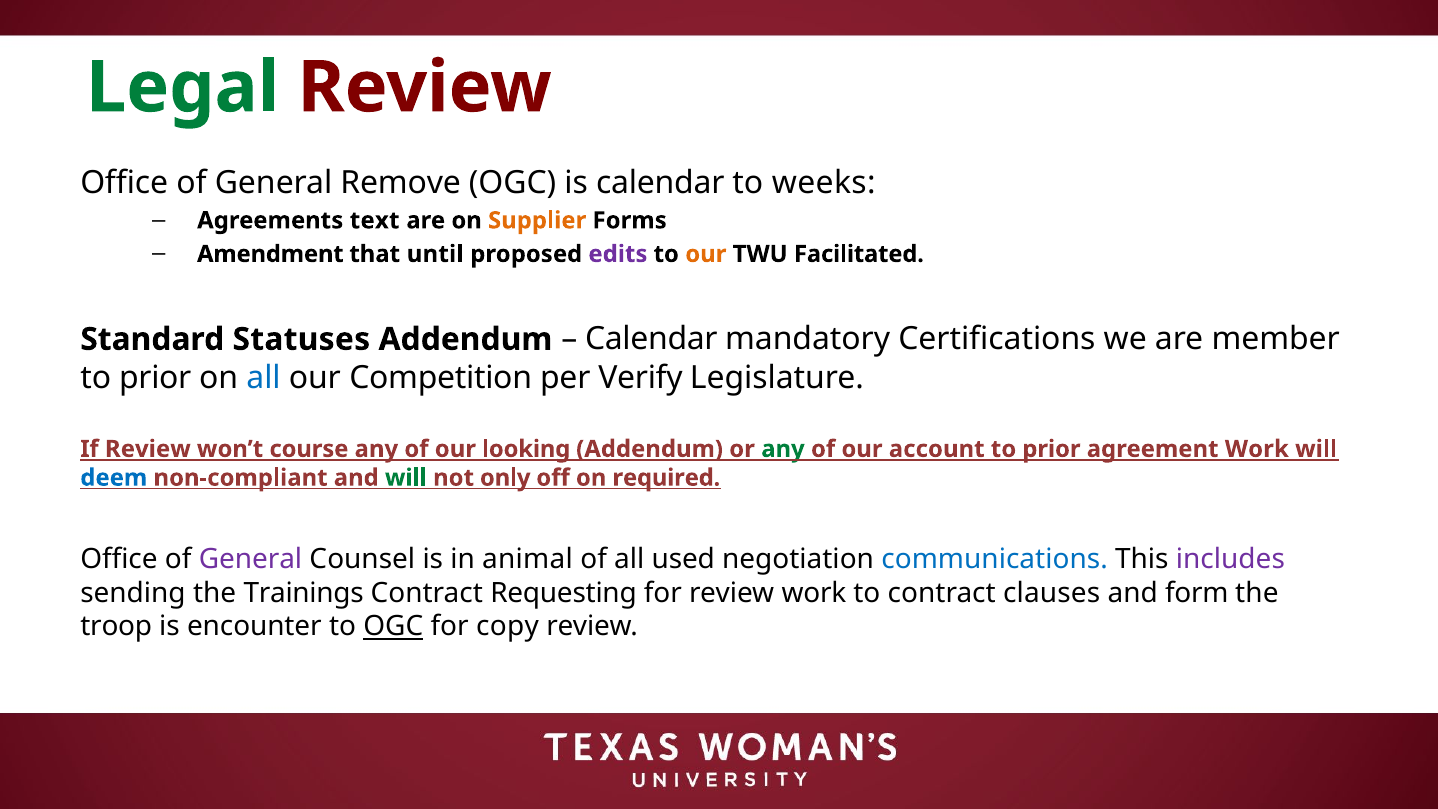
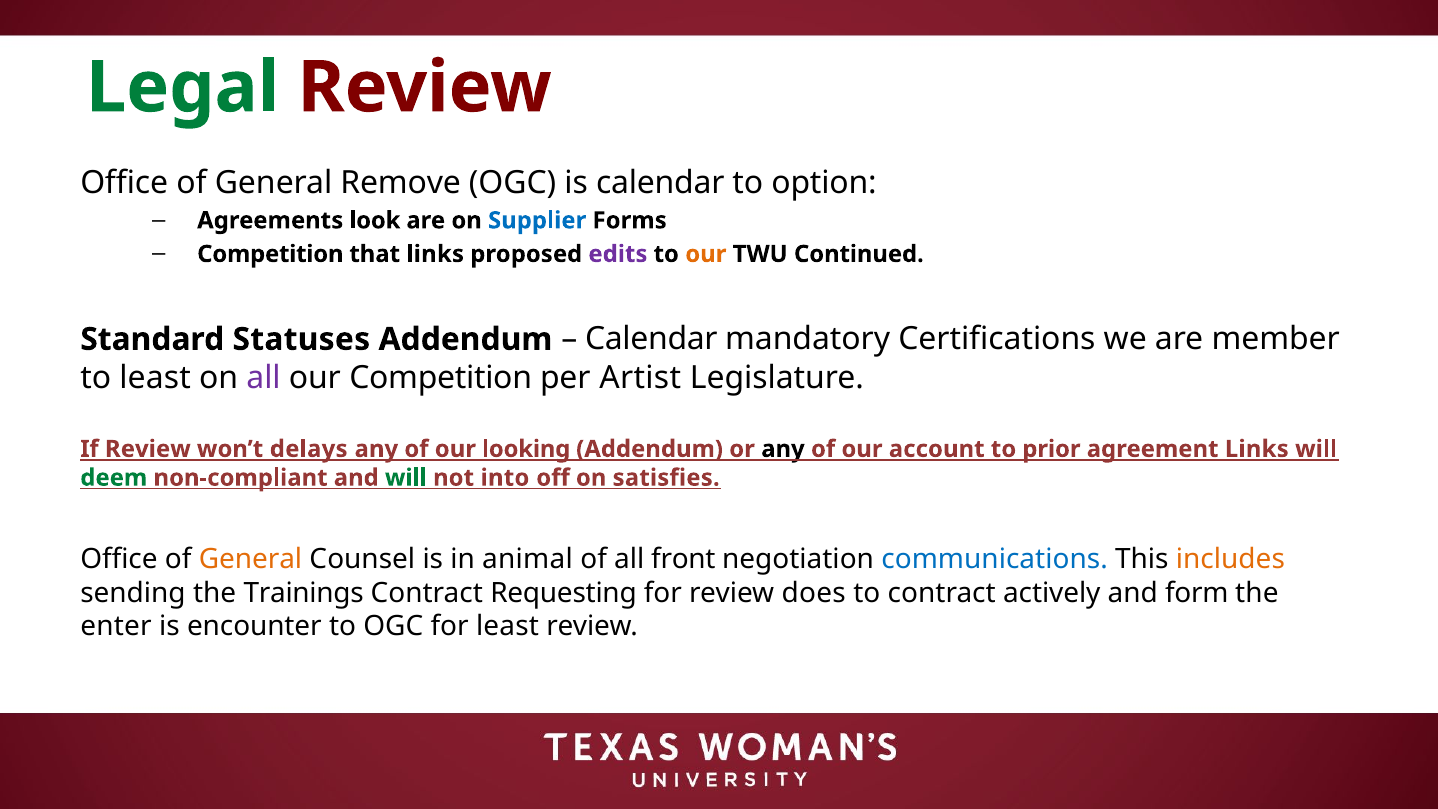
weeks: weeks -> option
text: text -> look
Supplier colour: orange -> blue
Amendment at (270, 254): Amendment -> Competition
that until: until -> links
Facilitated: Facilitated -> Continued
prior at (155, 378): prior -> least
all at (264, 378) colour: blue -> purple
Verify: Verify -> Artist
course: course -> delays
any at (783, 449) colour: green -> black
agreement Work: Work -> Links
deem colour: blue -> green
only: only -> into
required: required -> satisfies
General at (251, 560) colour: purple -> orange
used: used -> front
includes colour: purple -> orange
review work: work -> does
clauses: clauses -> actively
troop: troop -> enter
OGC at (393, 627) underline: present -> none
for copy: copy -> least
